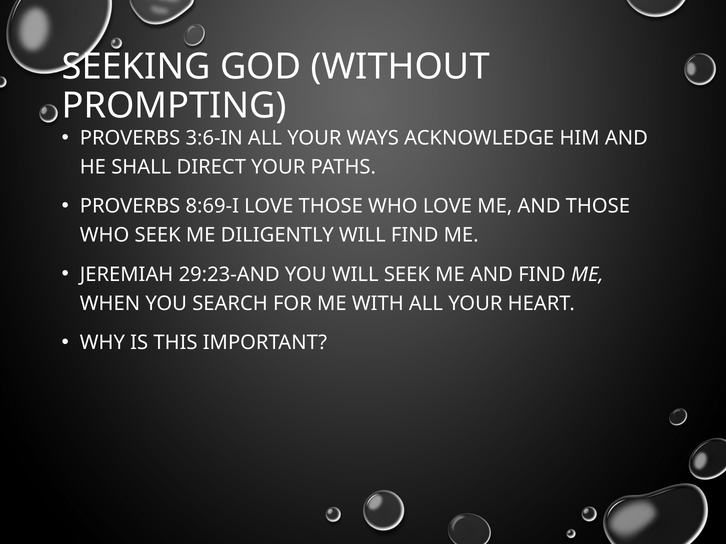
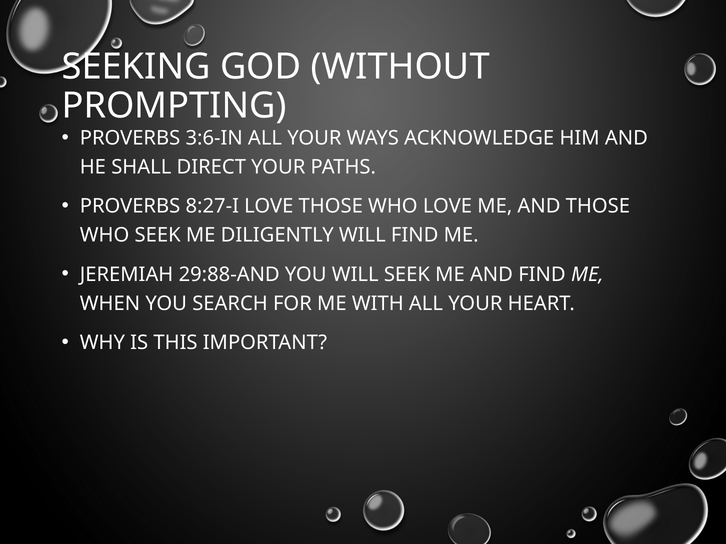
8:69-I: 8:69-I -> 8:27-I
29:23-AND: 29:23-AND -> 29:88-AND
